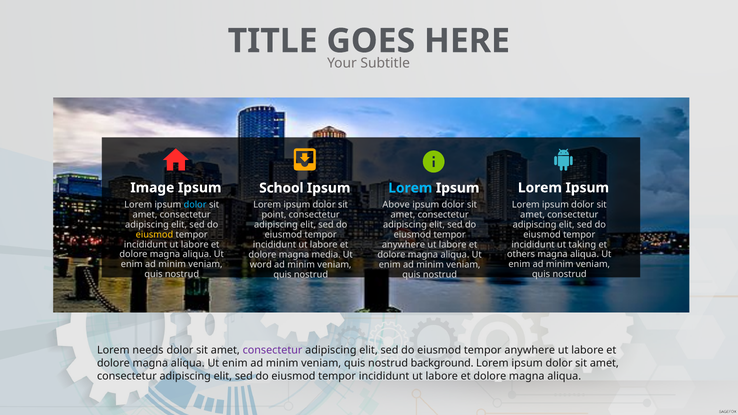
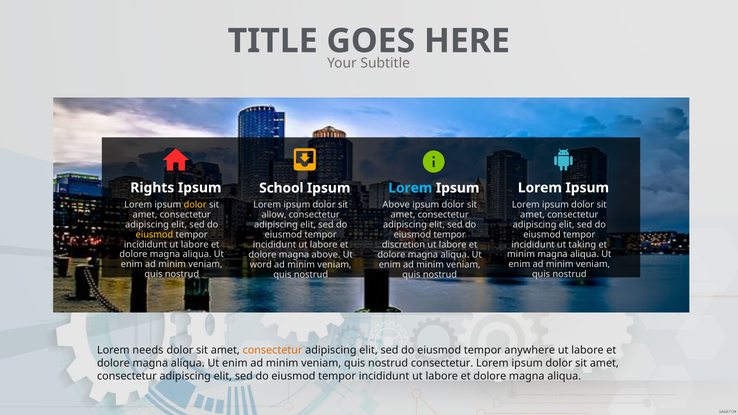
Image: Image -> Rights
dolor at (195, 205) colour: light blue -> yellow
point: point -> allow
anywhere at (403, 245): anywhere -> discretion
others at (521, 255): others -> minim
magna media: media -> above
consectetur at (273, 350) colour: purple -> orange
nostrud background: background -> consectetur
